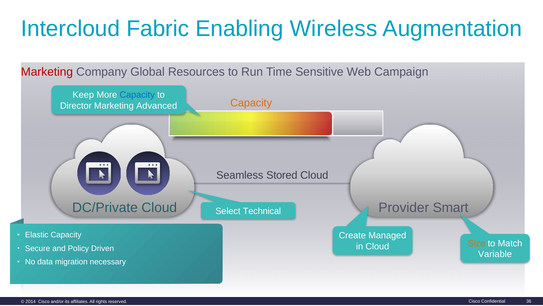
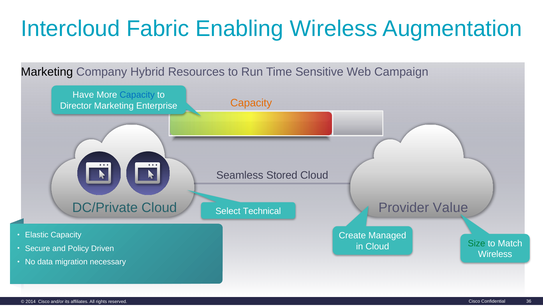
Marketing at (47, 72) colour: red -> black
Global: Global -> Hybrid
Keep: Keep -> Have
Advanced: Advanced -> Enterprise
Smart: Smart -> Value
Size colour: orange -> green
Variable at (495, 254): Variable -> Wireless
